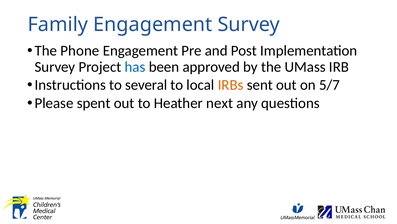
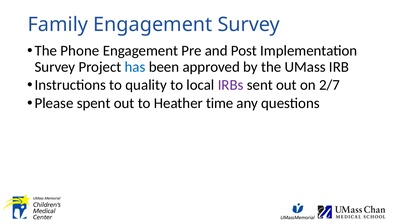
several: several -> quality
IRBs colour: orange -> purple
5/7: 5/7 -> 2/7
next: next -> time
